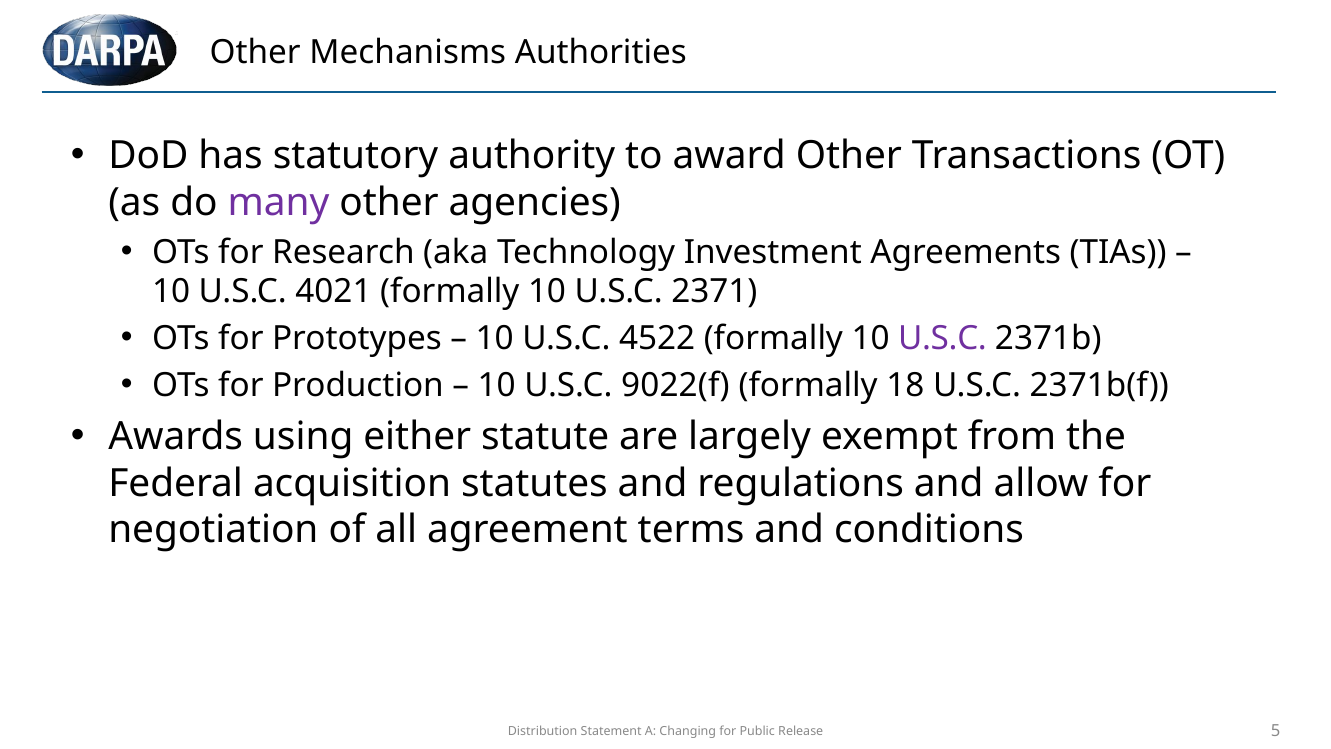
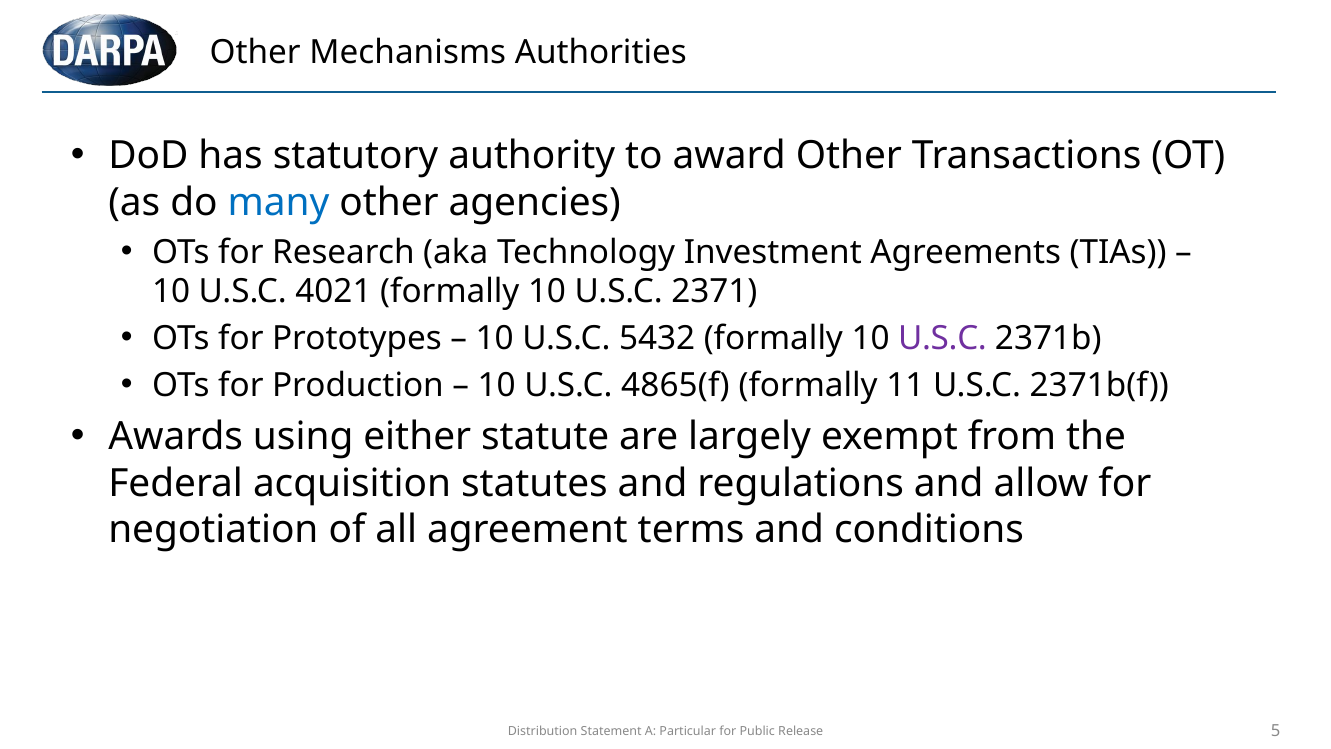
many colour: purple -> blue
4522: 4522 -> 5432
9022(f: 9022(f -> 4865(f
18: 18 -> 11
Changing: Changing -> Particular
